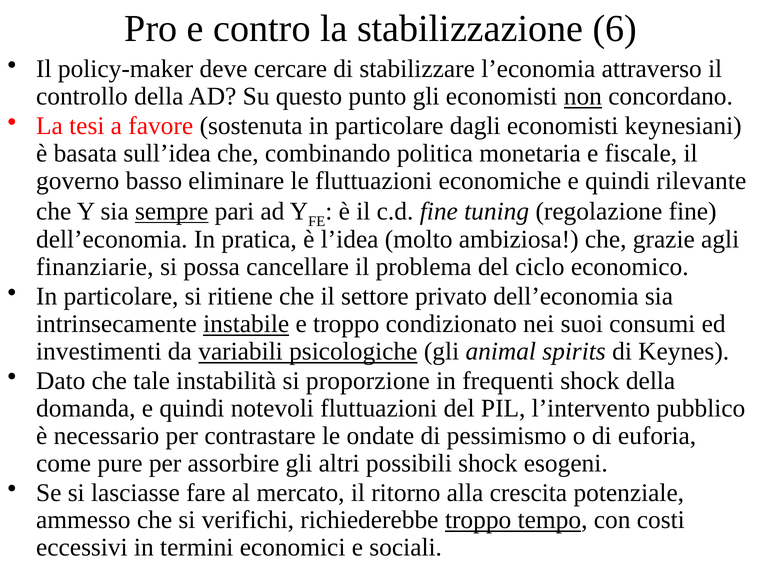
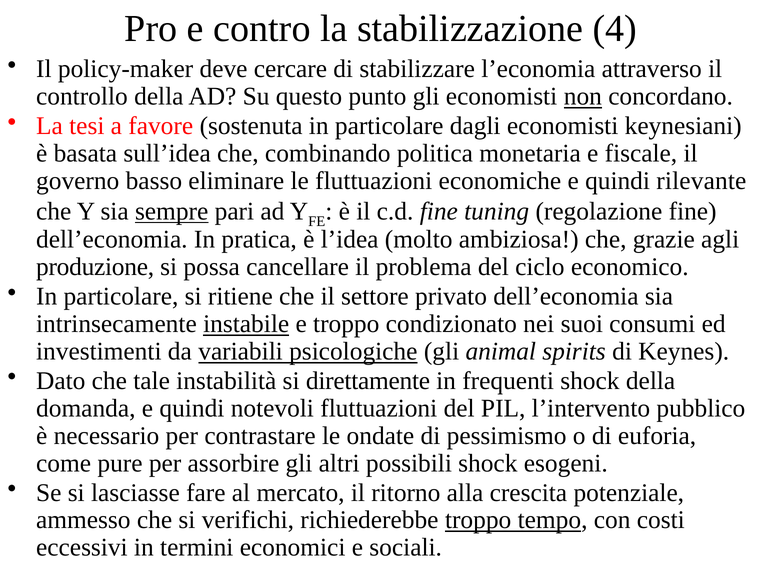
6: 6 -> 4
finanziarie: finanziarie -> produzione
proporzione: proporzione -> direttamente
